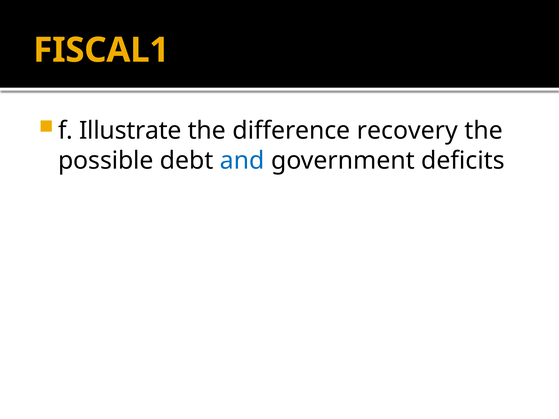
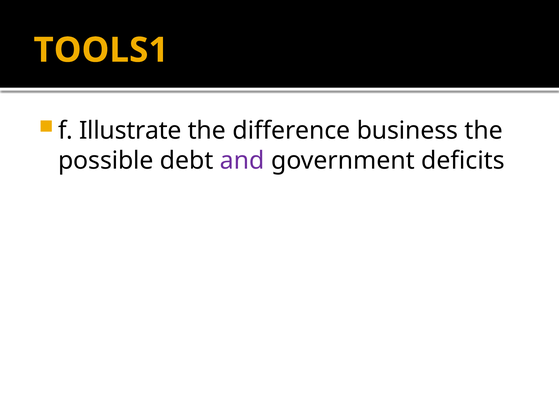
FISCAL1: FISCAL1 -> TOOLS1
recovery: recovery -> business
and colour: blue -> purple
